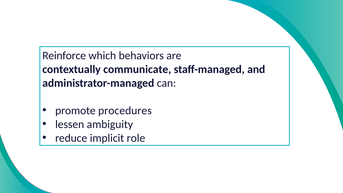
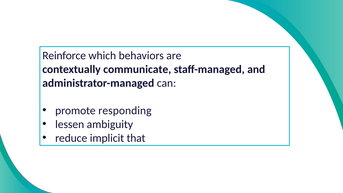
procedures: procedures -> responding
role: role -> that
